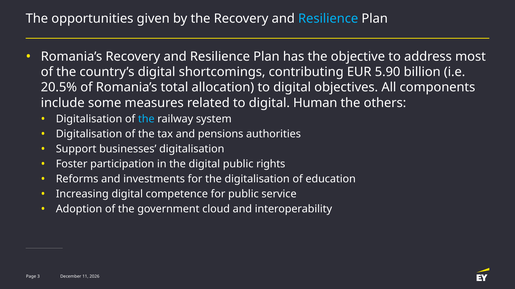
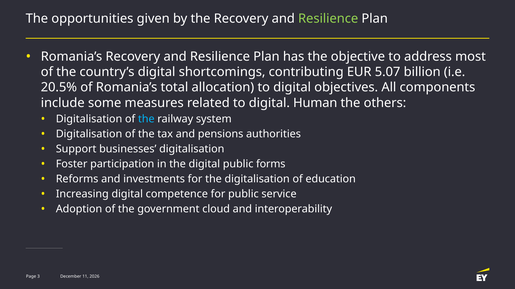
Resilience at (328, 19) colour: light blue -> light green
5.90: 5.90 -> 5.07
rights: rights -> forms
